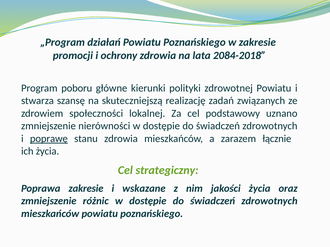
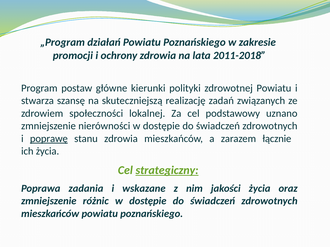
2084-2018: 2084-2018 -> 2011-2018
poboru: poboru -> postaw
strategiczny underline: none -> present
Poprawa zakresie: zakresie -> zadania
